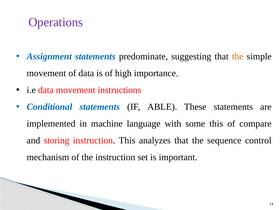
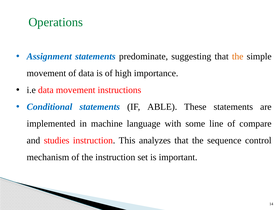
Operations colour: purple -> green
some this: this -> line
storing: storing -> studies
